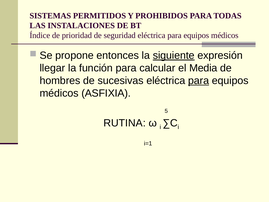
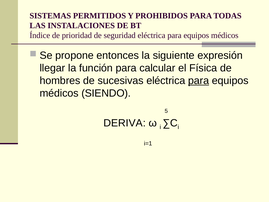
siguiente underline: present -> none
Media: Media -> Física
ASFIXIA: ASFIXIA -> SIENDO
RUTINA: RUTINA -> DERIVA
